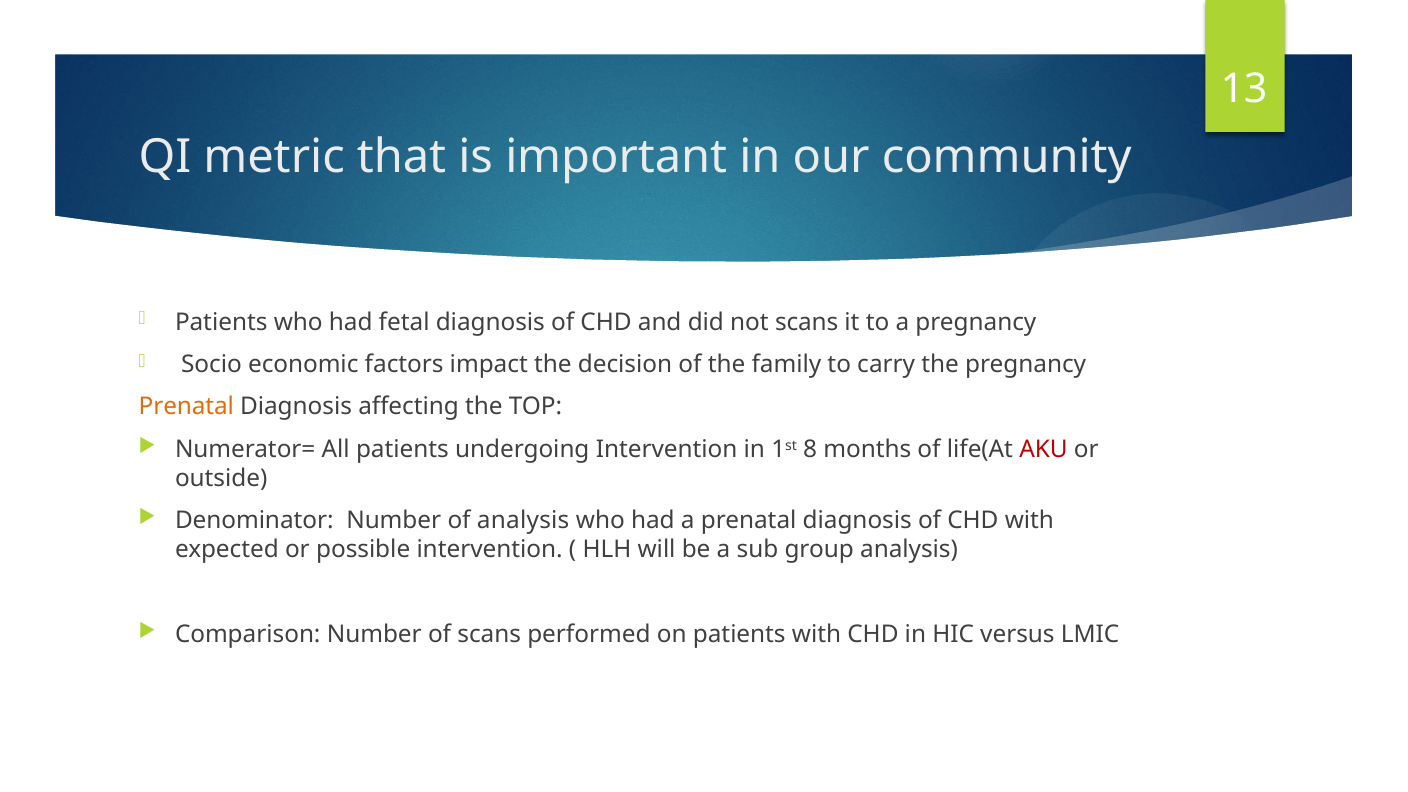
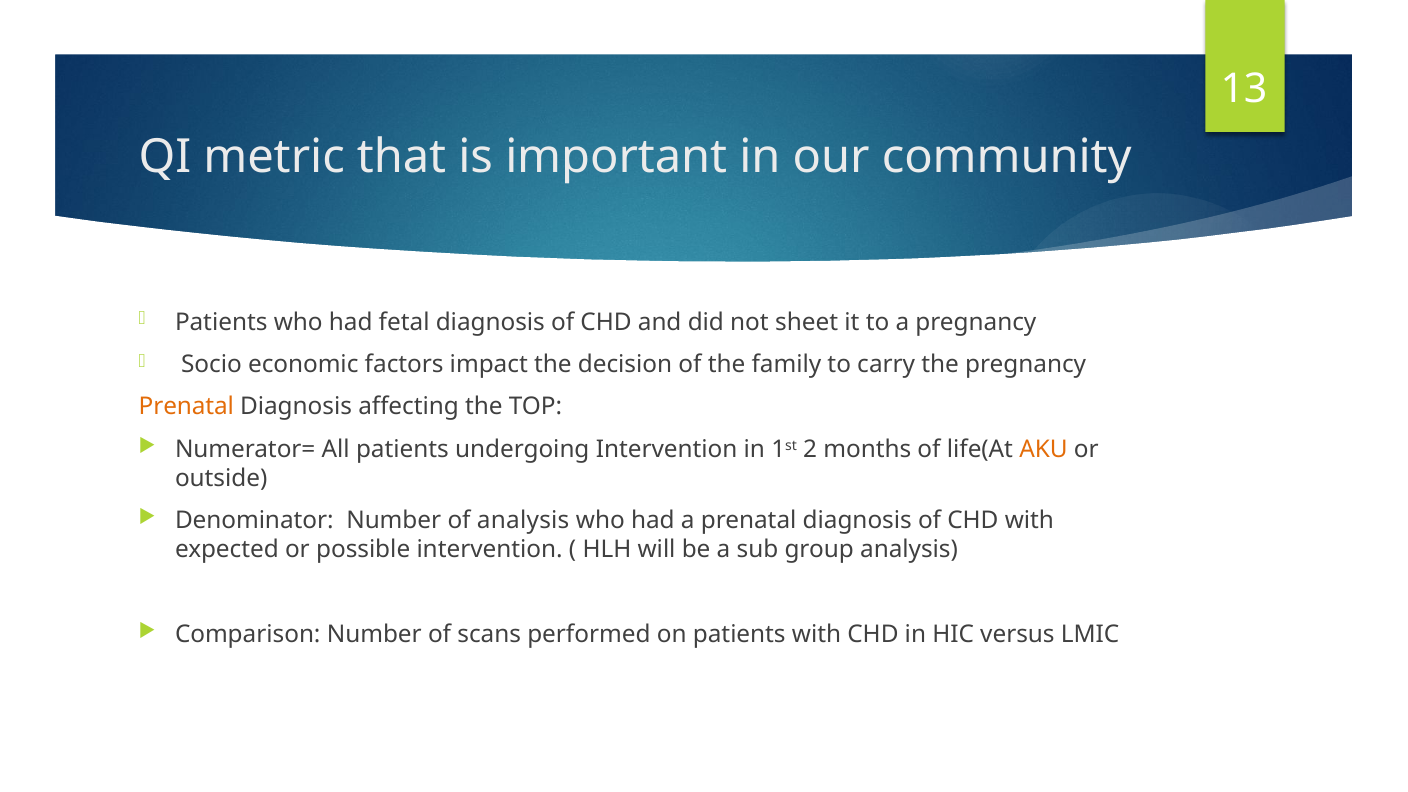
not scans: scans -> sheet
8: 8 -> 2
AKU colour: red -> orange
